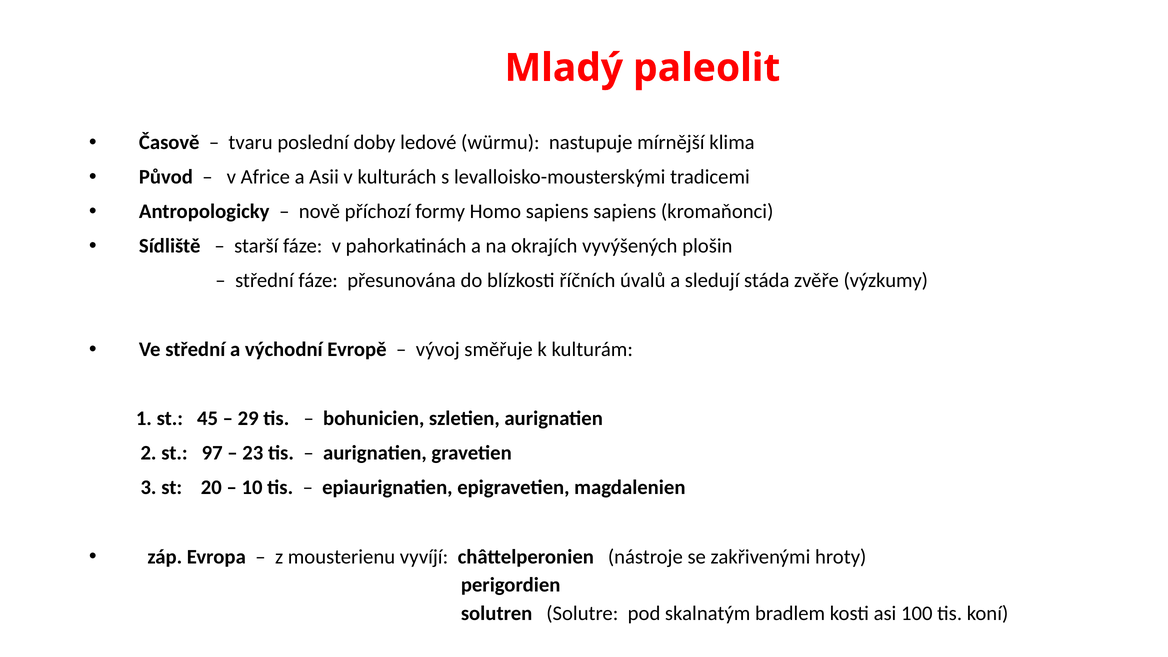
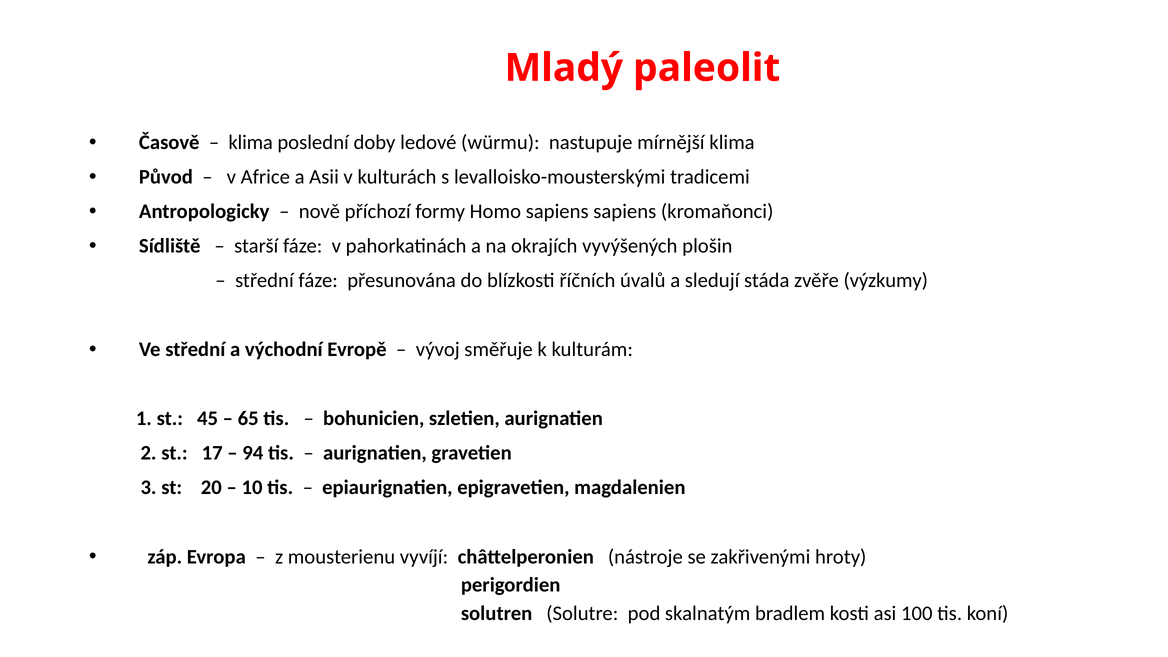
tvaru at (251, 142): tvaru -> klima
29: 29 -> 65
97: 97 -> 17
23: 23 -> 94
